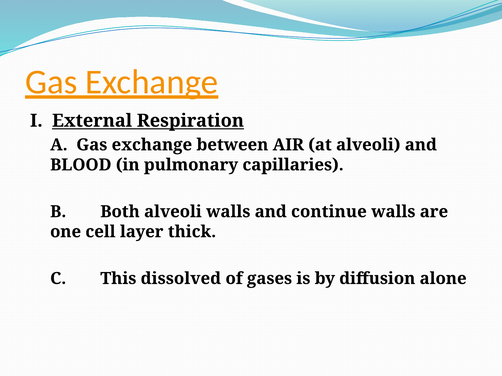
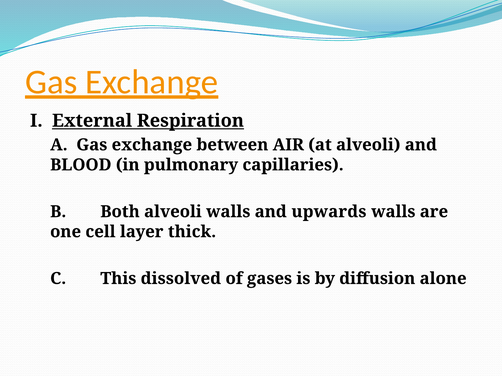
continue: continue -> upwards
